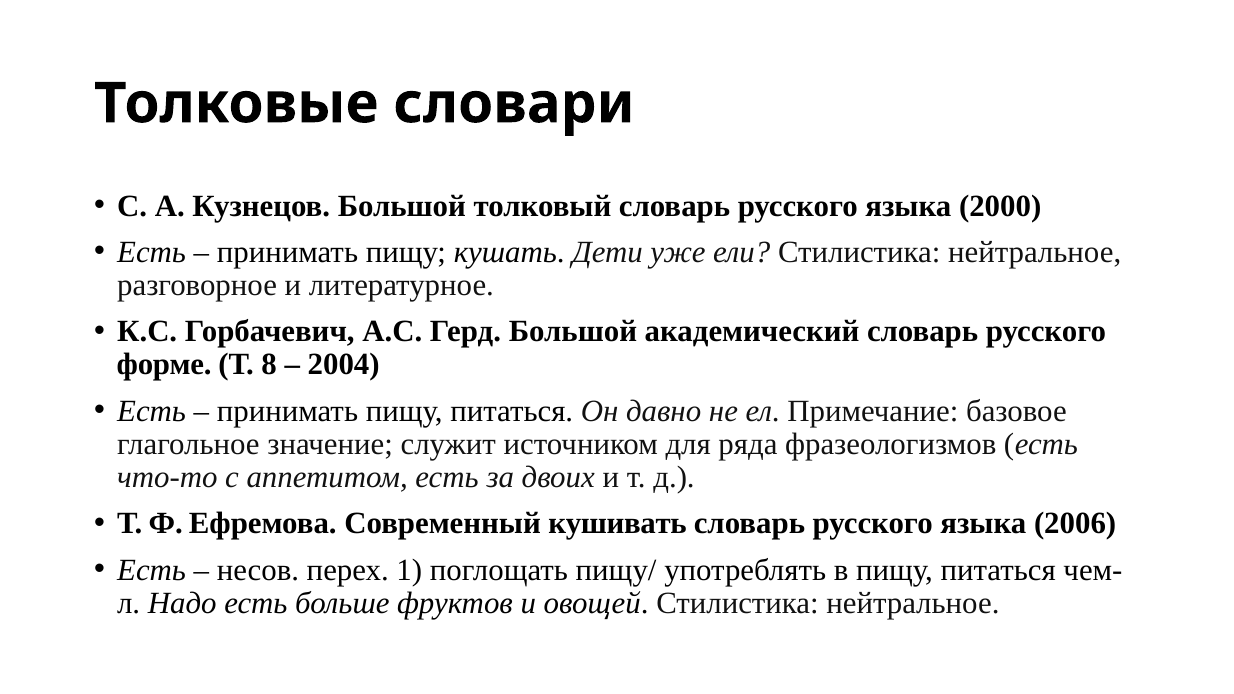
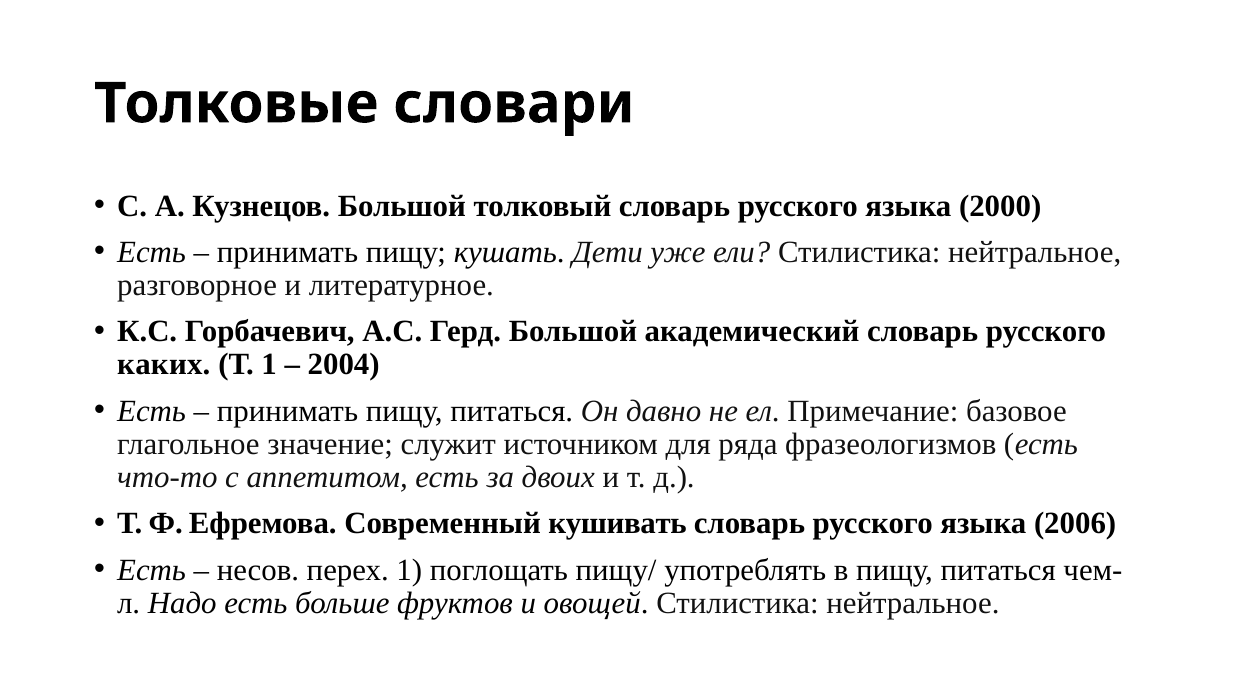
форме: форме -> каких
Т 8: 8 -> 1
